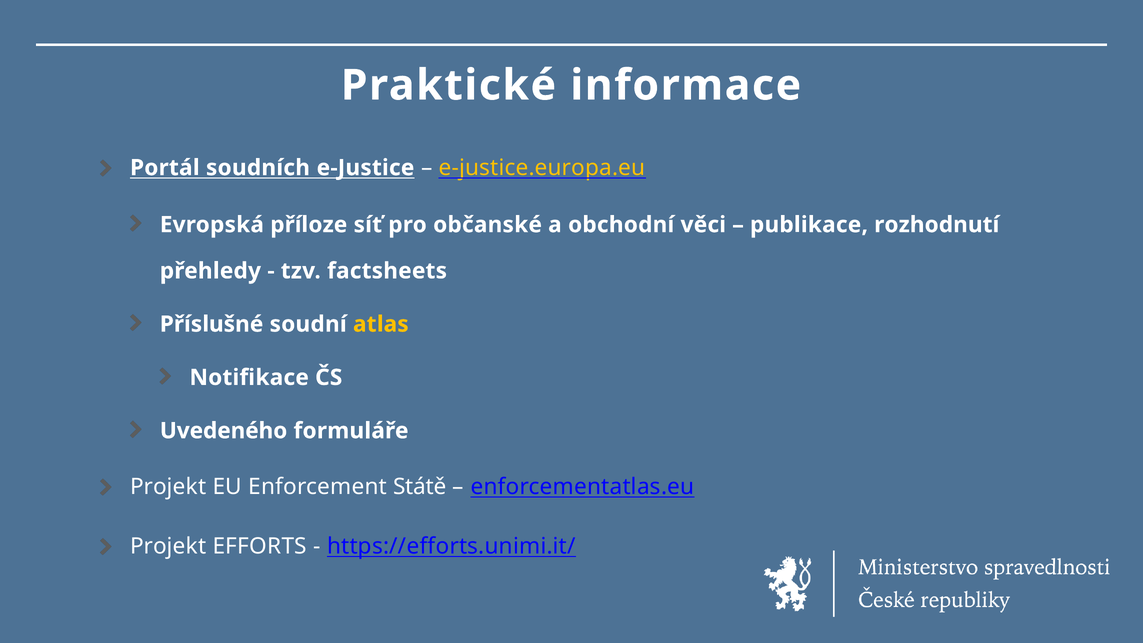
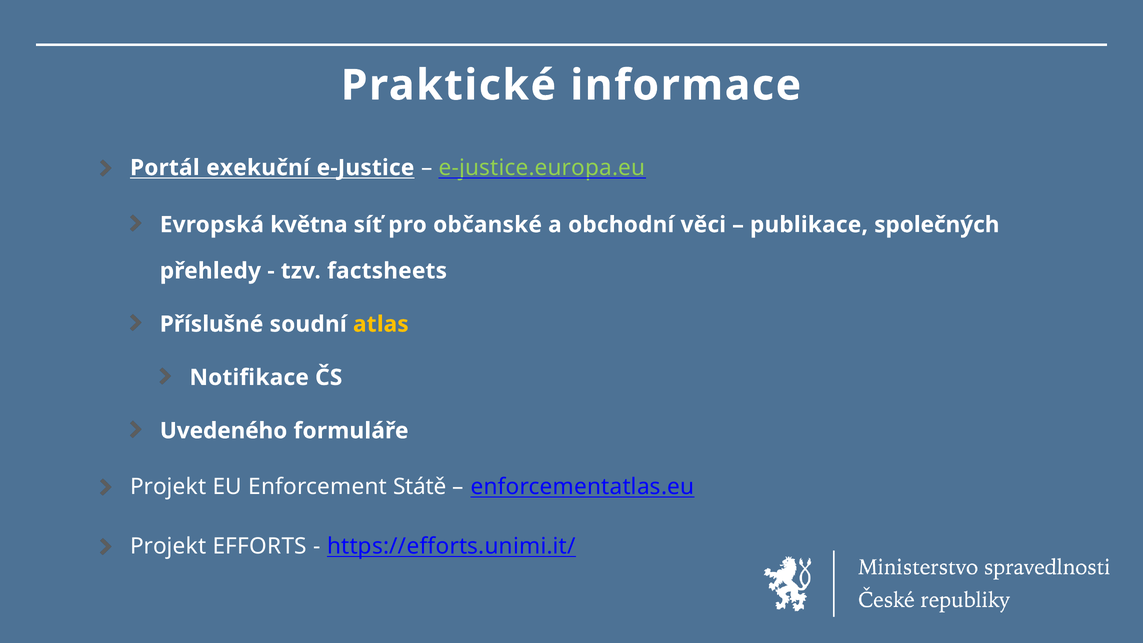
soudních: soudních -> exekuční
e-justice.europa.eu colour: yellow -> light green
příloze: příloze -> května
rozhodnutí: rozhodnutí -> společných
